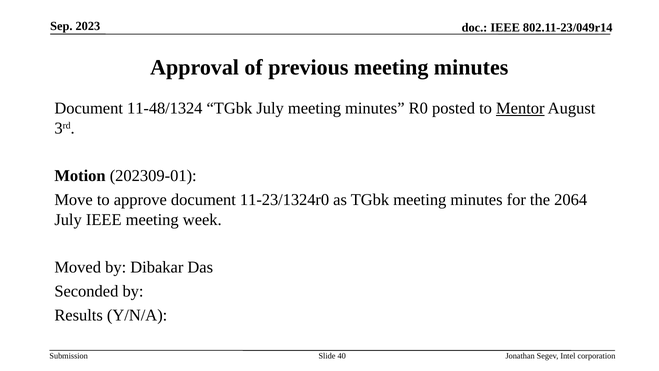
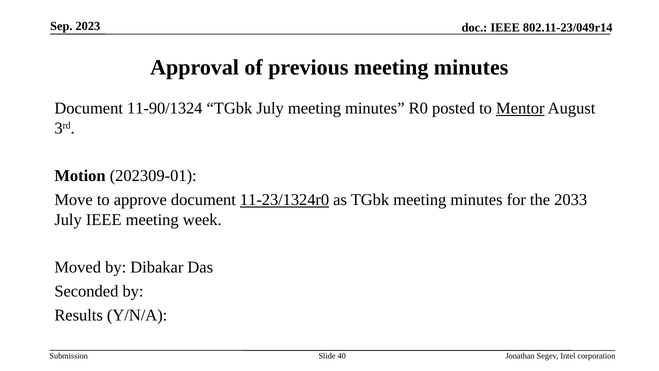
11-48/1324: 11-48/1324 -> 11-90/1324
11-23/1324r0 underline: none -> present
2064: 2064 -> 2033
